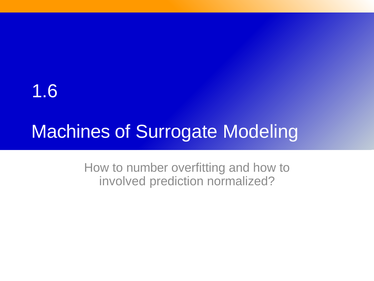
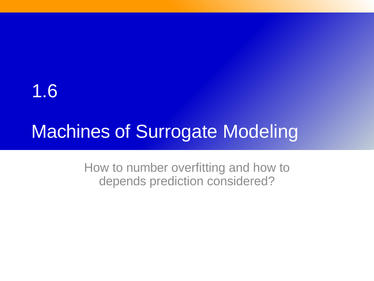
involved: involved -> depends
normalized: normalized -> considered
